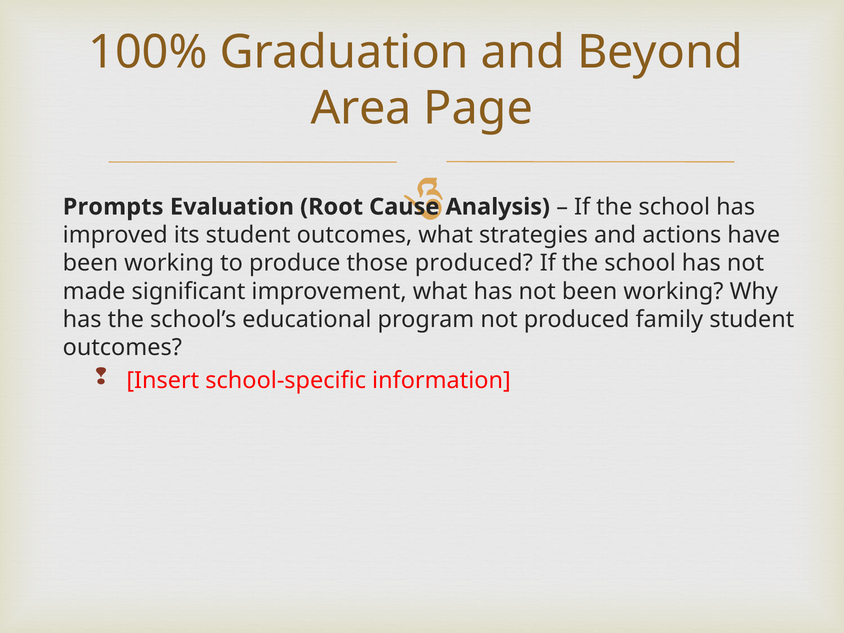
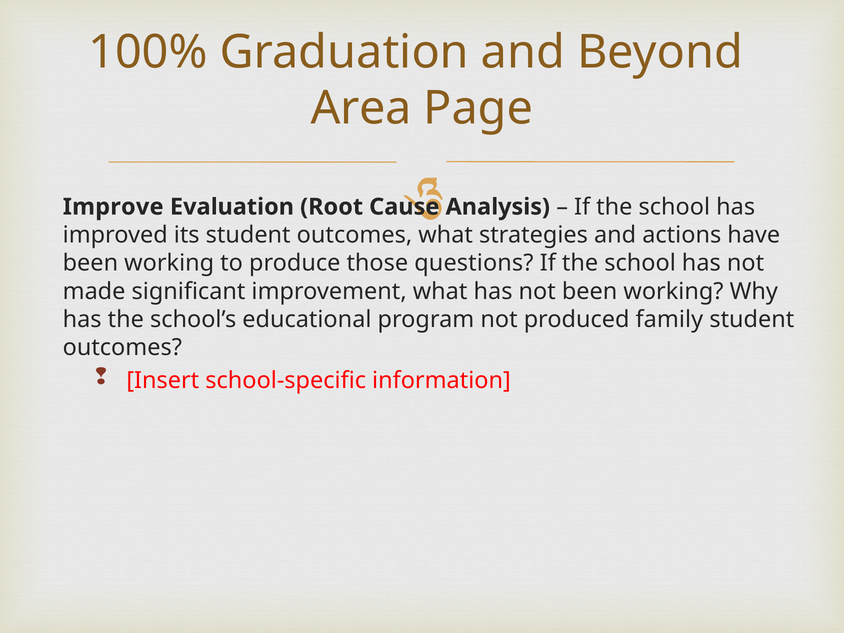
Prompts: Prompts -> Improve
those produced: produced -> questions
